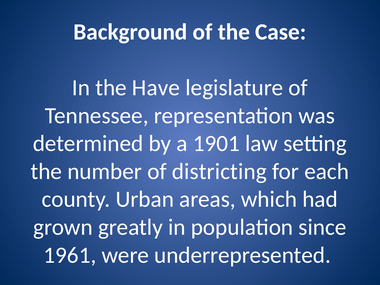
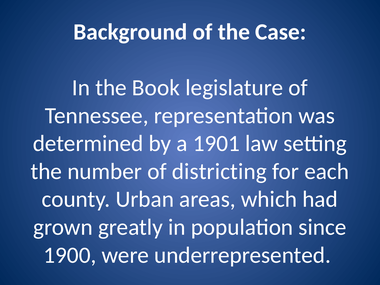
Have: Have -> Book
1961: 1961 -> 1900
